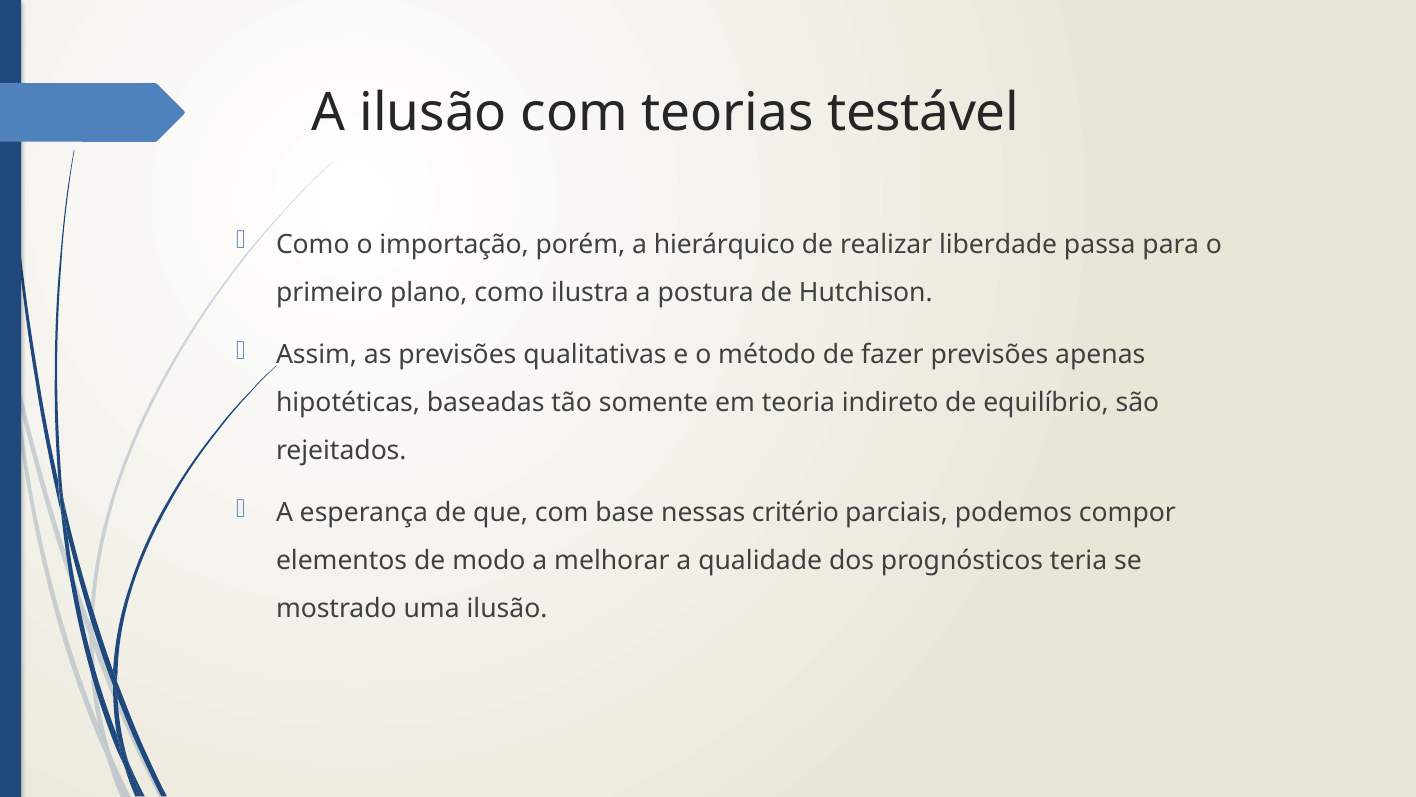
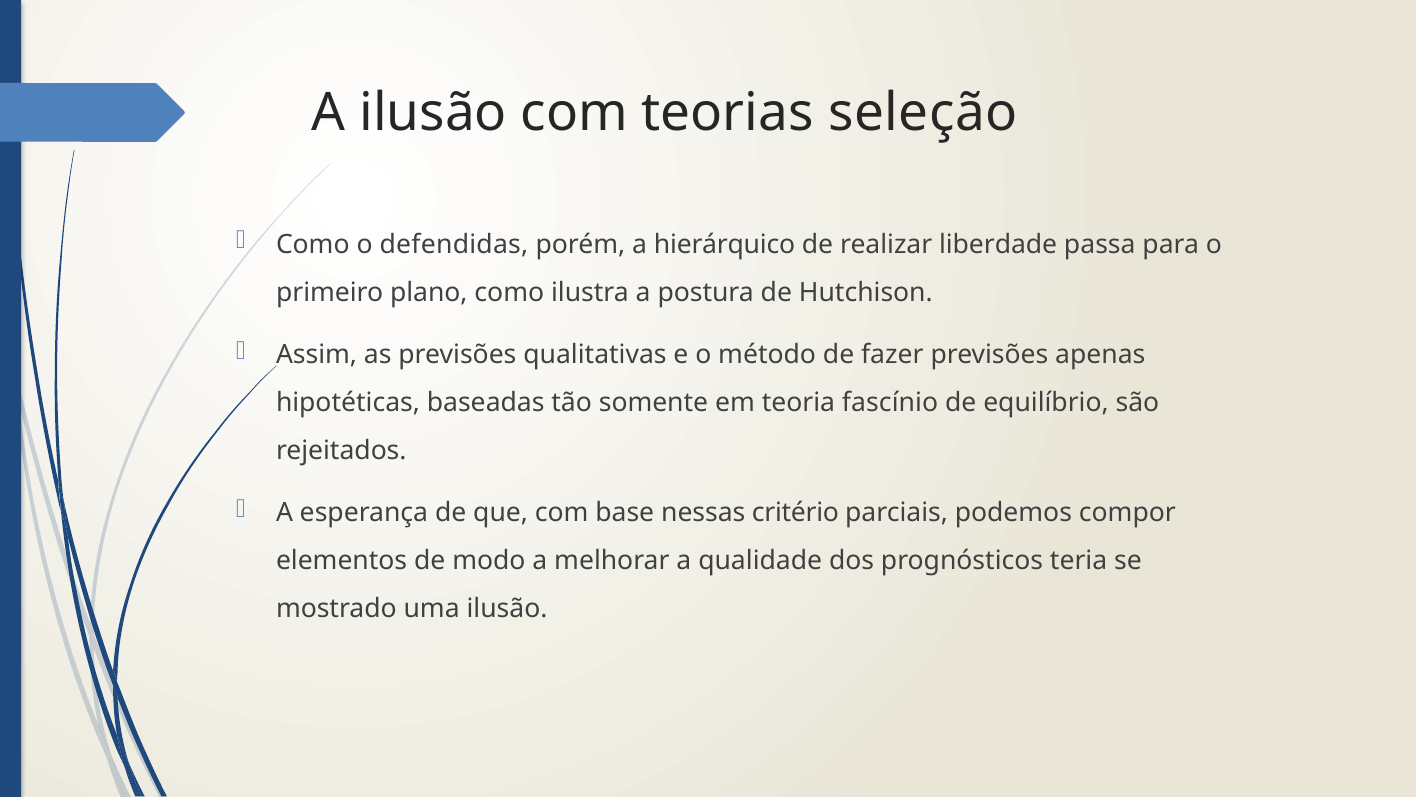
testável: testável -> seleção
importação: importação -> defendidas
indireto: indireto -> fascínio
